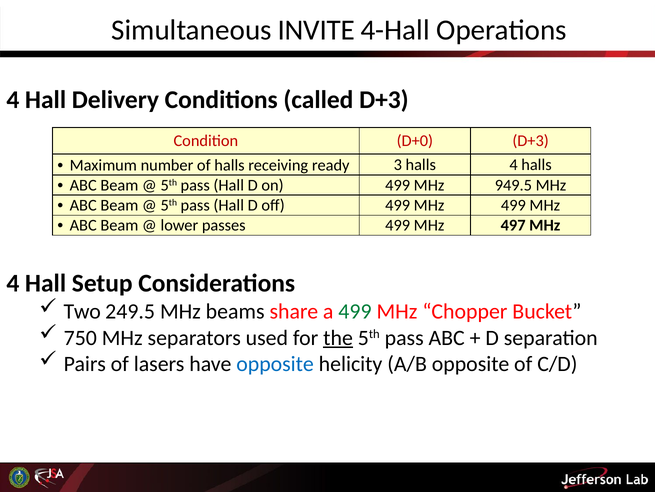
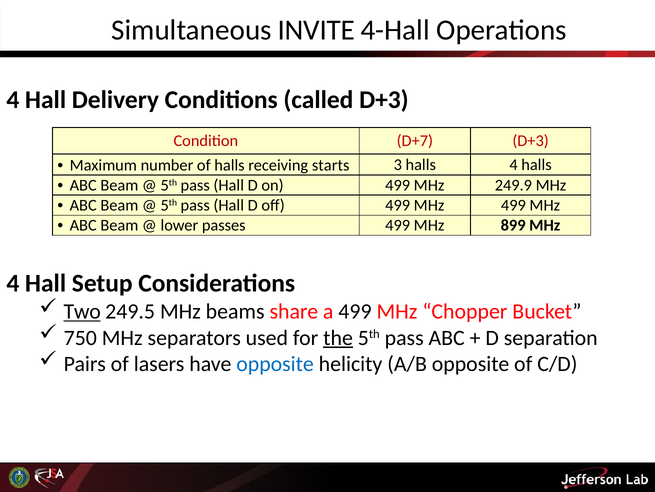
D+0: D+0 -> D+7
ready: ready -> starts
949.5: 949.5 -> 249.9
497: 497 -> 899
Two underline: none -> present
499 at (355, 311) colour: green -> black
